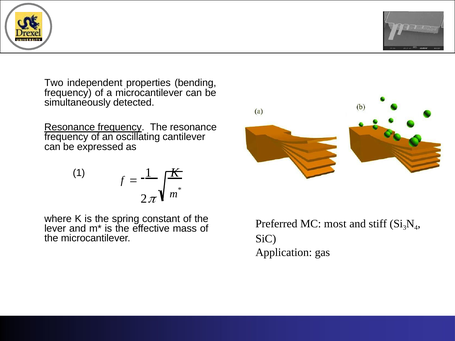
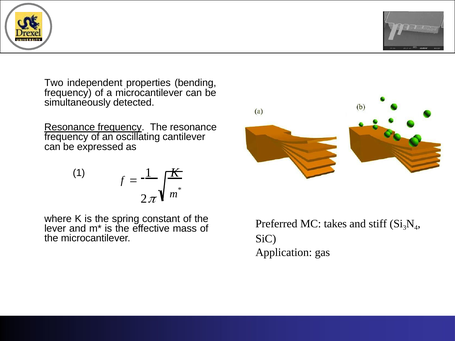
most: most -> takes
